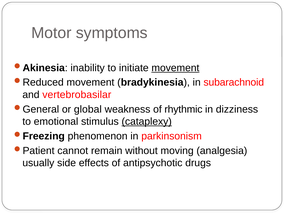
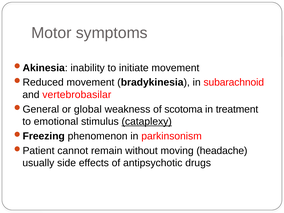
movement at (175, 68) underline: present -> none
rhythmic: rhythmic -> scotoma
dizziness: dizziness -> treatment
analgesia: analgesia -> headache
